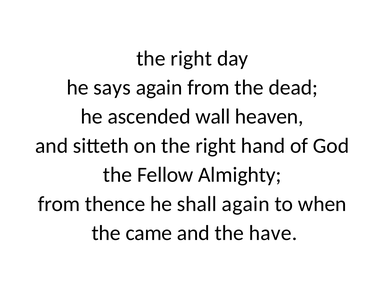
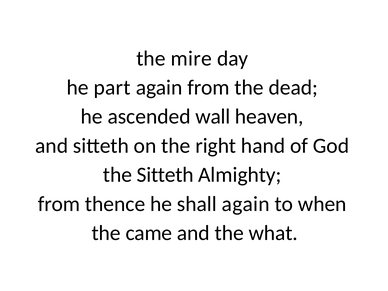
right at (191, 58): right -> mire
says: says -> part
the Fellow: Fellow -> Sitteth
have: have -> what
